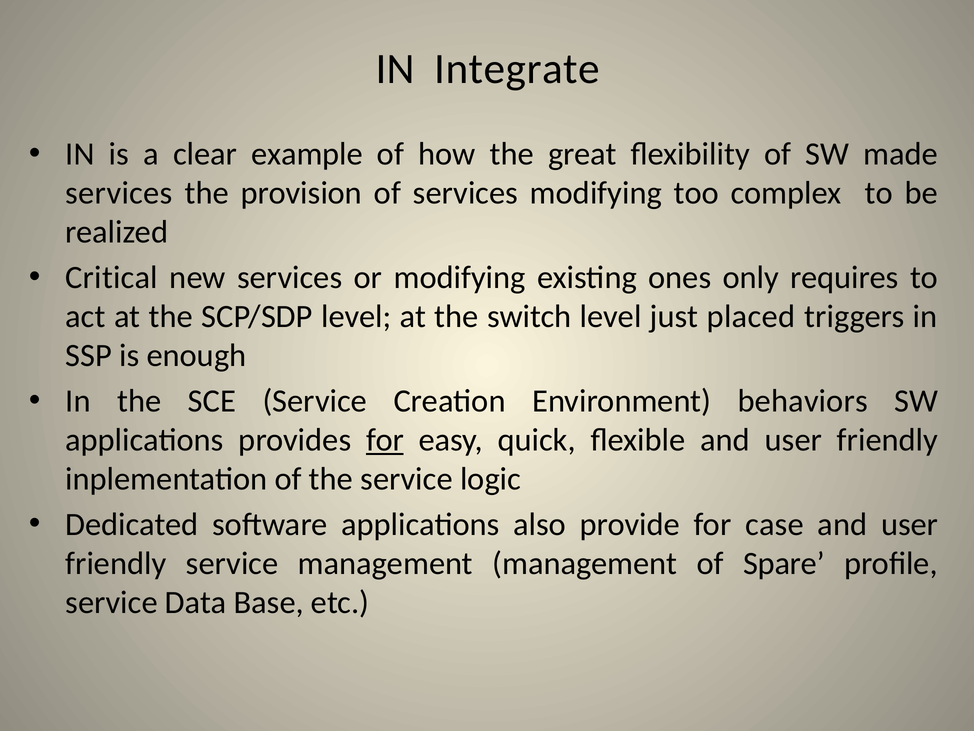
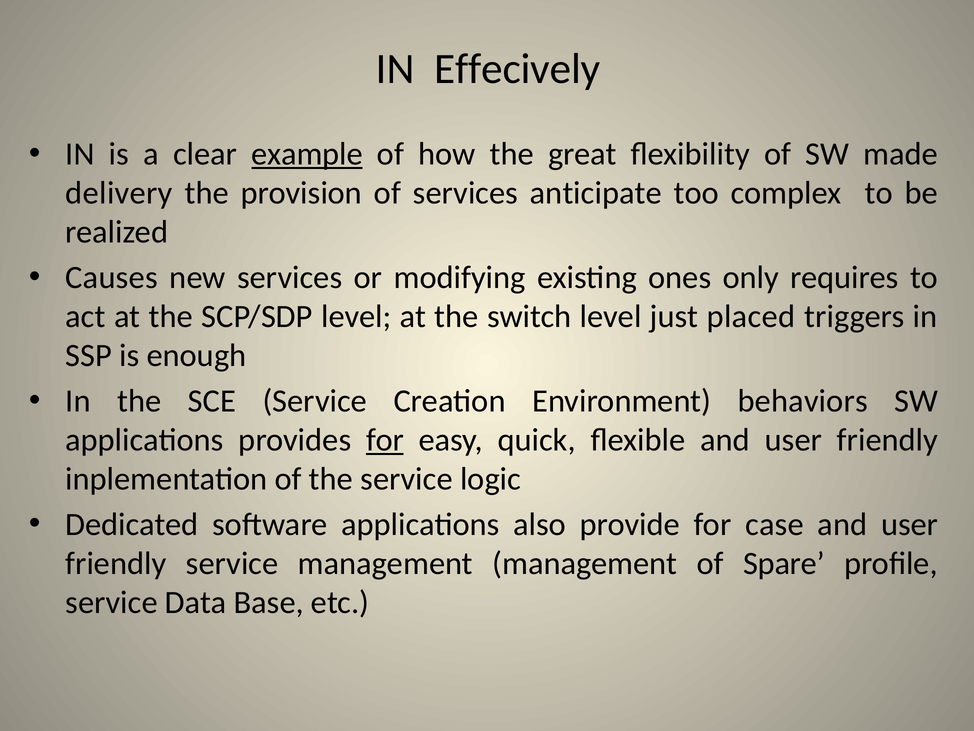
Integrate: Integrate -> Effecively
example underline: none -> present
services at (119, 193): services -> delivery
services modifying: modifying -> anticipate
Critical: Critical -> Causes
